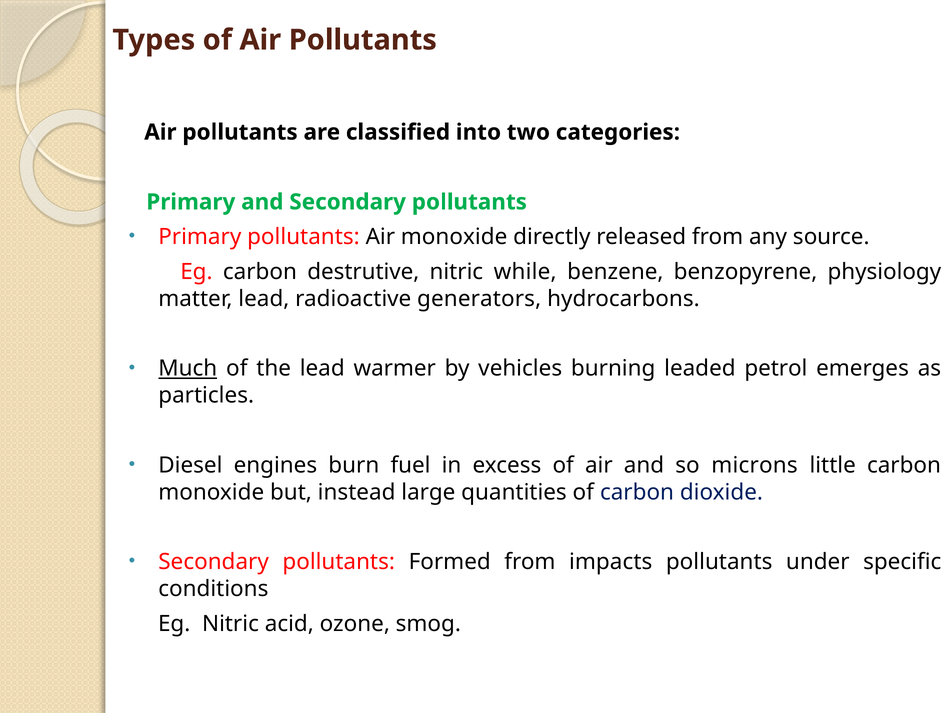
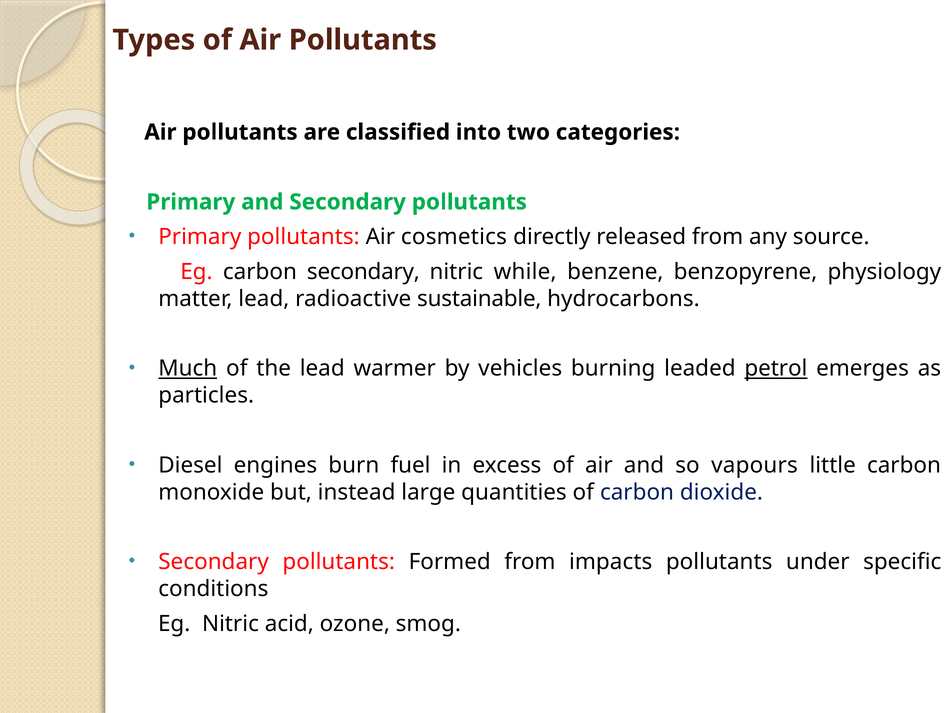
Air monoxide: monoxide -> cosmetics
carbon destrutive: destrutive -> secondary
generators: generators -> sustainable
petrol underline: none -> present
microns: microns -> vapours
